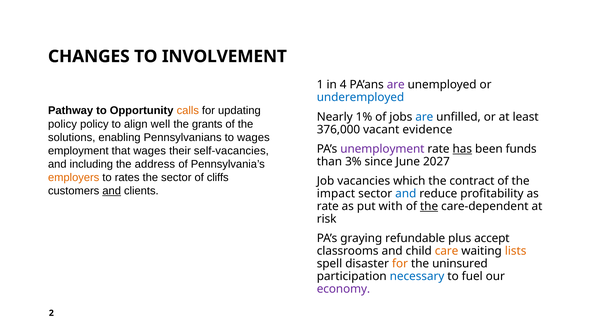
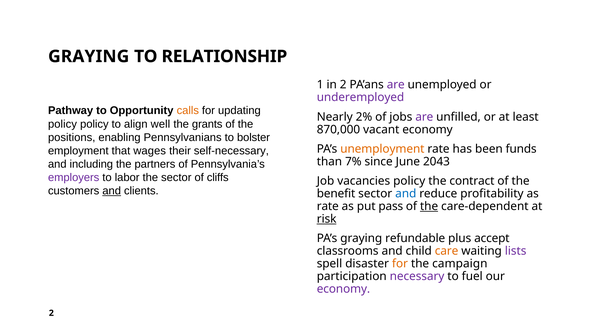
CHANGES at (89, 56): CHANGES -> GRAYING
INVOLVEMENT: INVOLVEMENT -> RELATIONSHIP
in 4: 4 -> 2
underemployed colour: blue -> purple
1%: 1% -> 2%
are at (424, 117) colour: blue -> purple
376,000: 376,000 -> 870,000
vacant evidence: evidence -> economy
solutions: solutions -> positions
to wages: wages -> bolster
self-vacancies: self-vacancies -> self-necessary
unemployment colour: purple -> orange
has underline: present -> none
3%: 3% -> 7%
2027: 2027 -> 2043
address: address -> partners
employers colour: orange -> purple
rates: rates -> labor
vacancies which: which -> policy
impact: impact -> benefit
with: with -> pass
risk underline: none -> present
lists colour: orange -> purple
uninsured: uninsured -> campaign
necessary colour: blue -> purple
